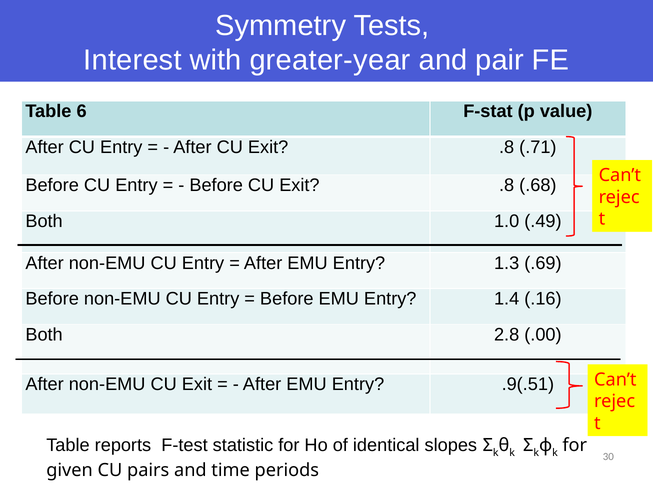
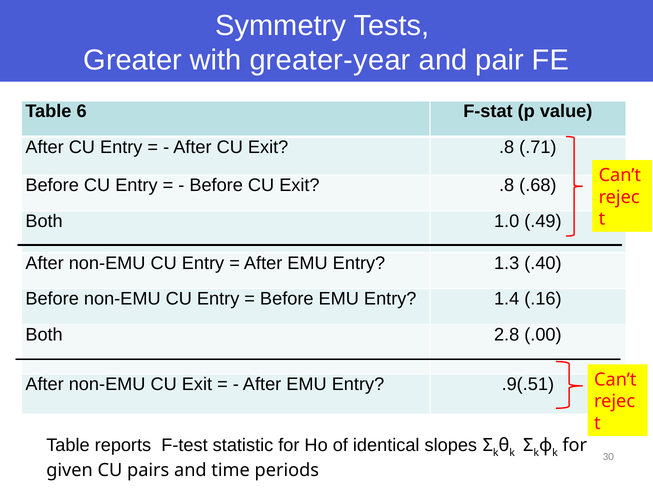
Interest: Interest -> Greater
.69: .69 -> .40
